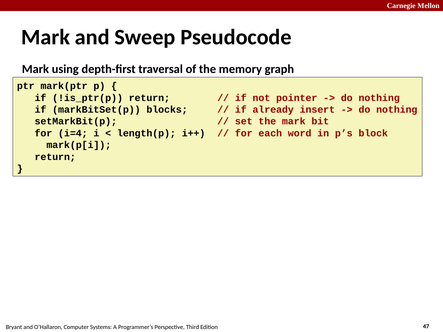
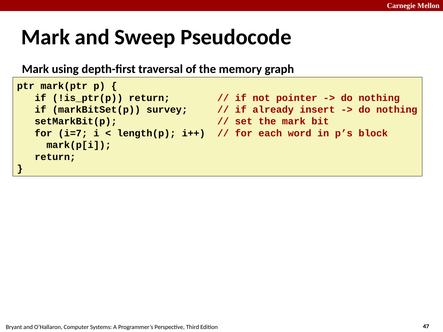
blocks: blocks -> survey
i=4: i=4 -> i=7
